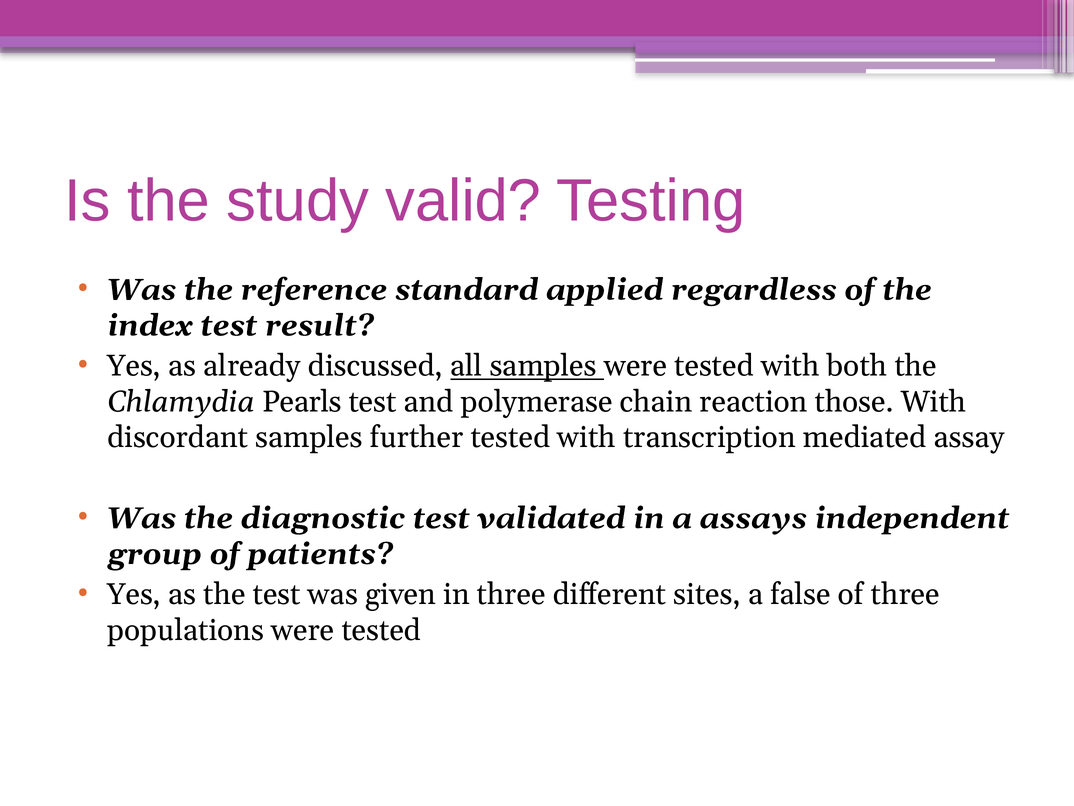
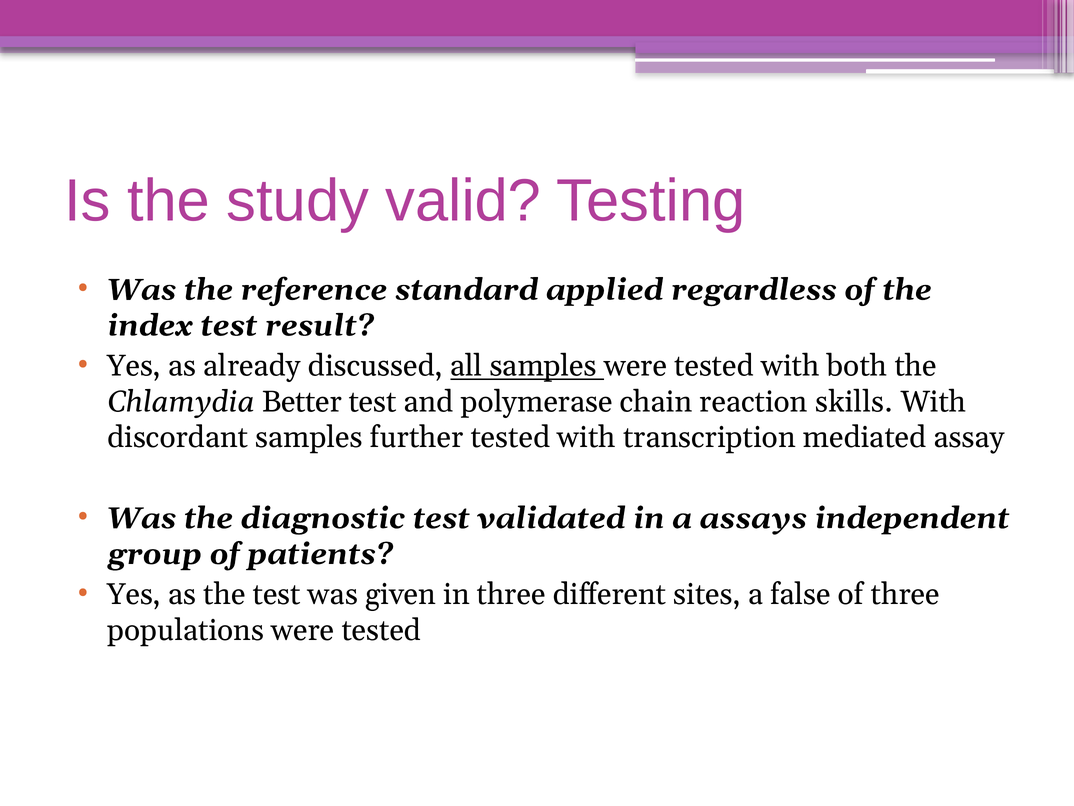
Pearls: Pearls -> Better
those: those -> skills
